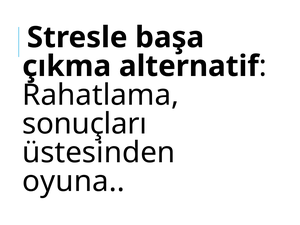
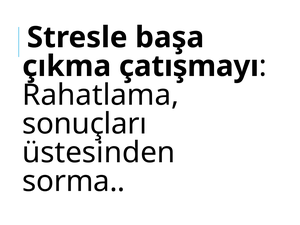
alternatif: alternatif -> çatışmayı
oyuna: oyuna -> sorma
